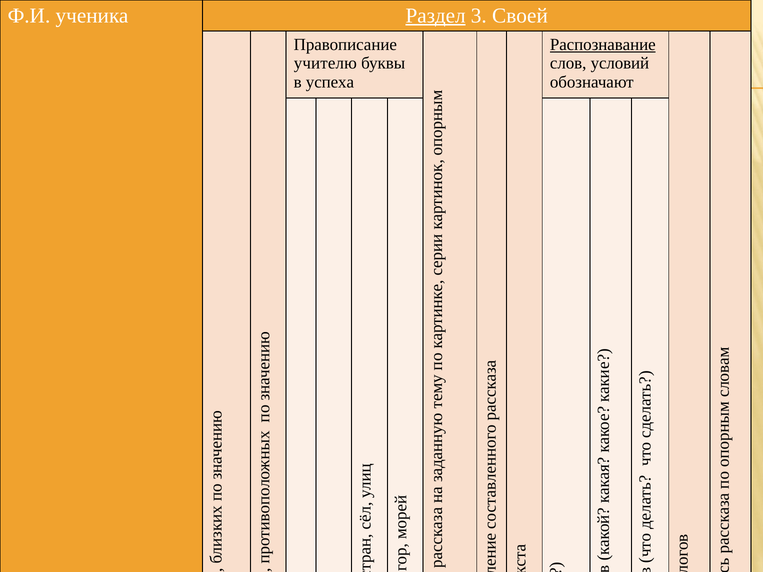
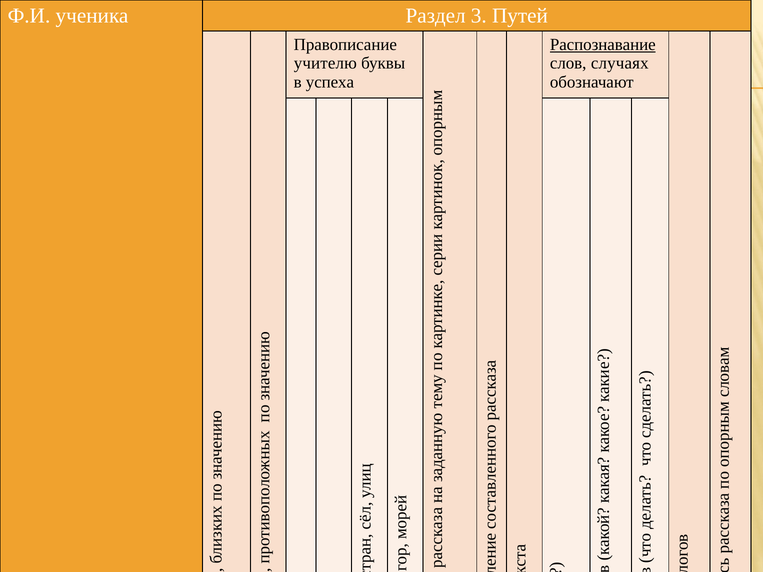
Раздел underline: present -> none
Своей: Своей -> Путей
условий: условий -> случаях
